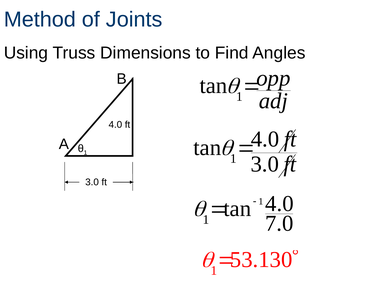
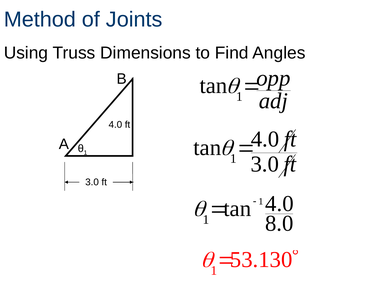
7.0 at (279, 224): 7.0 -> 8.0
